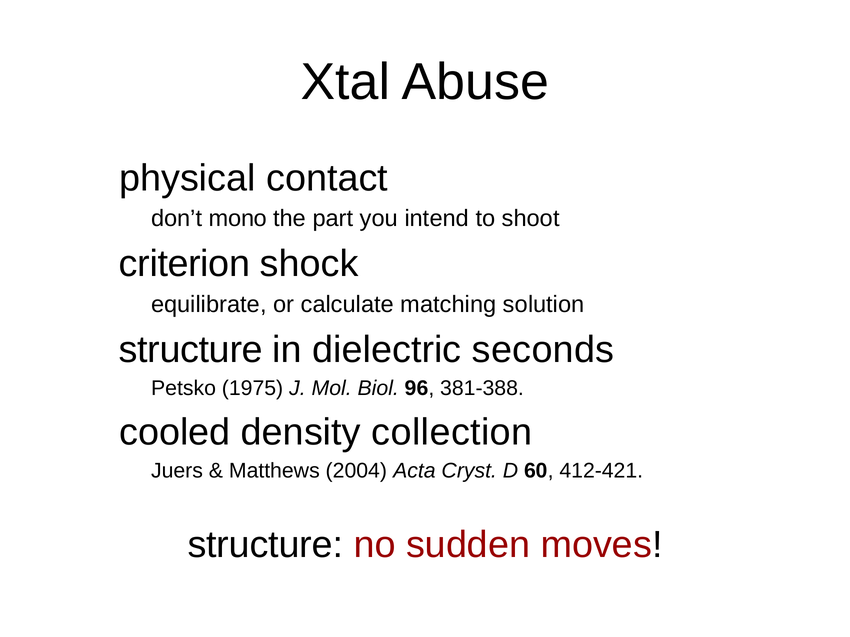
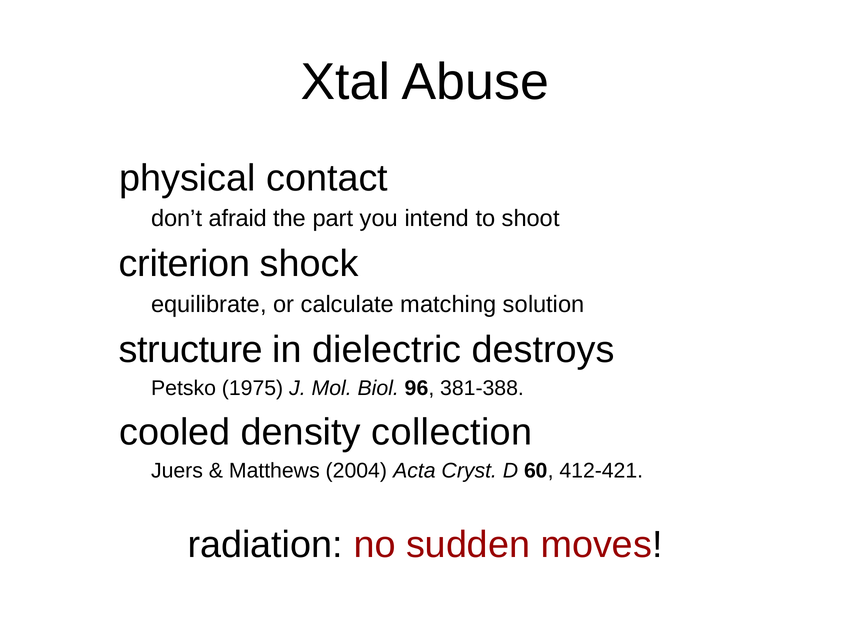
mono: mono -> afraid
seconds: seconds -> destroys
structure at (265, 545): structure -> radiation
